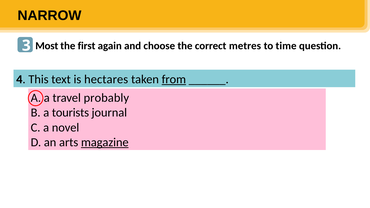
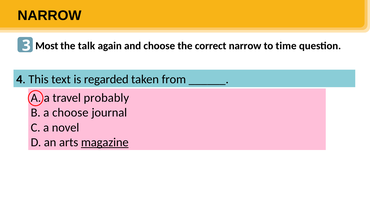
first: first -> talk
correct metres: metres -> narrow
hectares: hectares -> regarded
from underline: present -> none
a tourists: tourists -> choose
